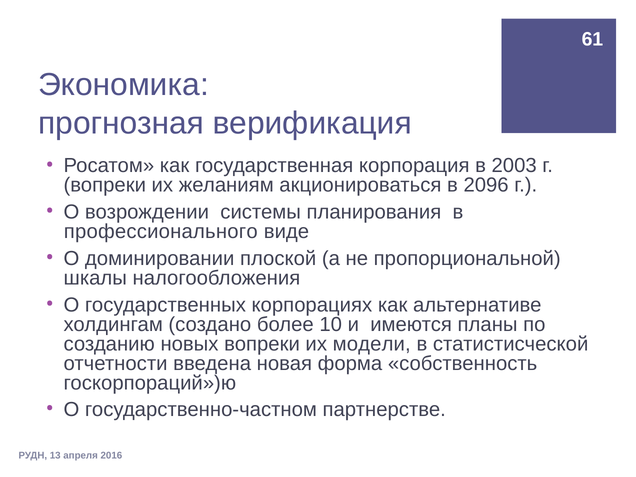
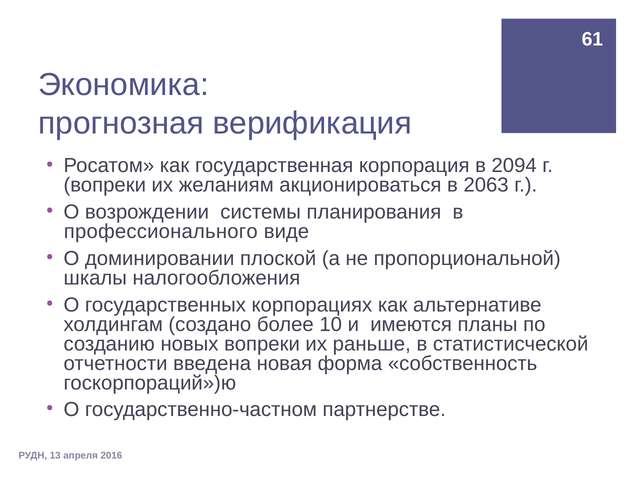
2003: 2003 -> 2094
2096: 2096 -> 2063
модели: модели -> раньше
